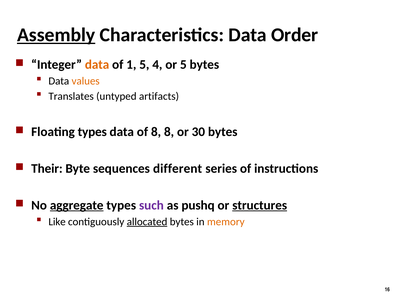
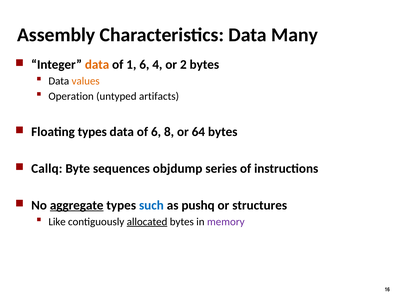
Assembly underline: present -> none
Order: Order -> Many
1 5: 5 -> 6
or 5: 5 -> 2
Translates: Translates -> Operation
of 8: 8 -> 6
30: 30 -> 64
Their: Their -> Callq
different: different -> objdump
such colour: purple -> blue
structures underline: present -> none
memory colour: orange -> purple
